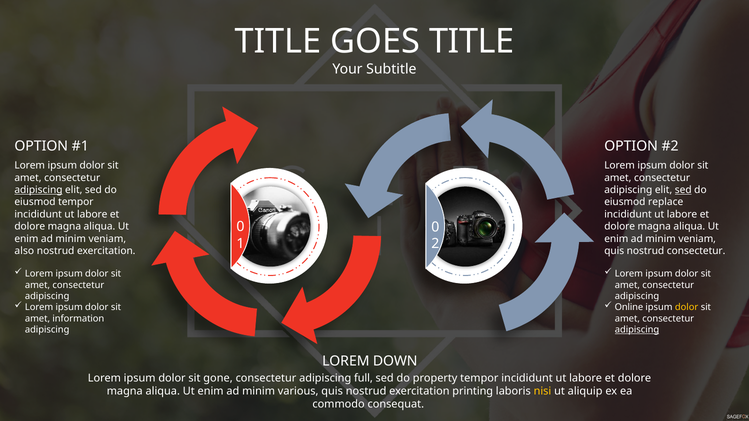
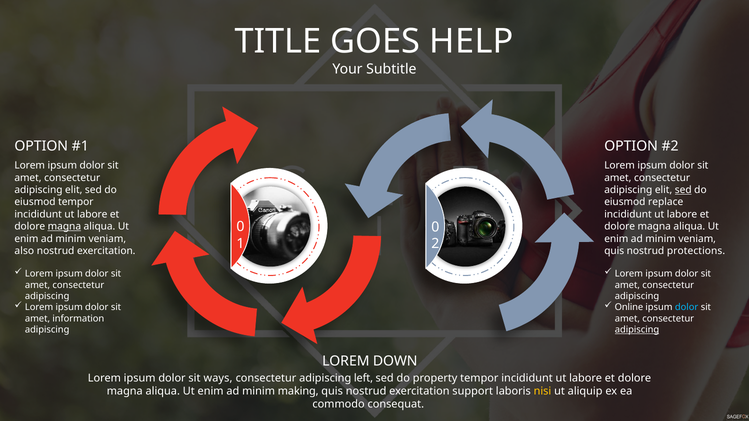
GOES TITLE: TITLE -> HELP
adipiscing at (38, 190) underline: present -> none
magna at (64, 227) underline: none -> present
nostrud consectetur: consectetur -> protections
dolor at (687, 308) colour: yellow -> light blue
gone: gone -> ways
full: full -> left
various: various -> making
printing: printing -> support
